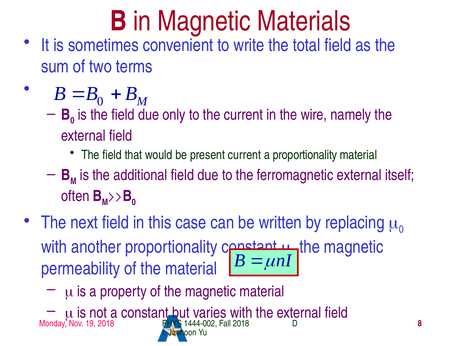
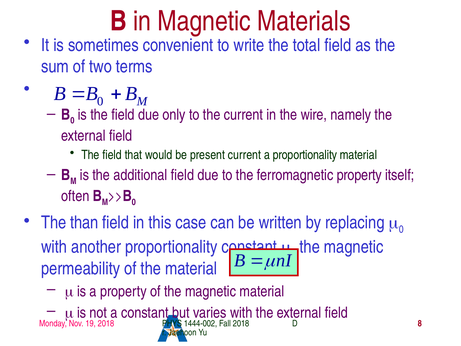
ferromagnetic external: external -> property
next: next -> than
